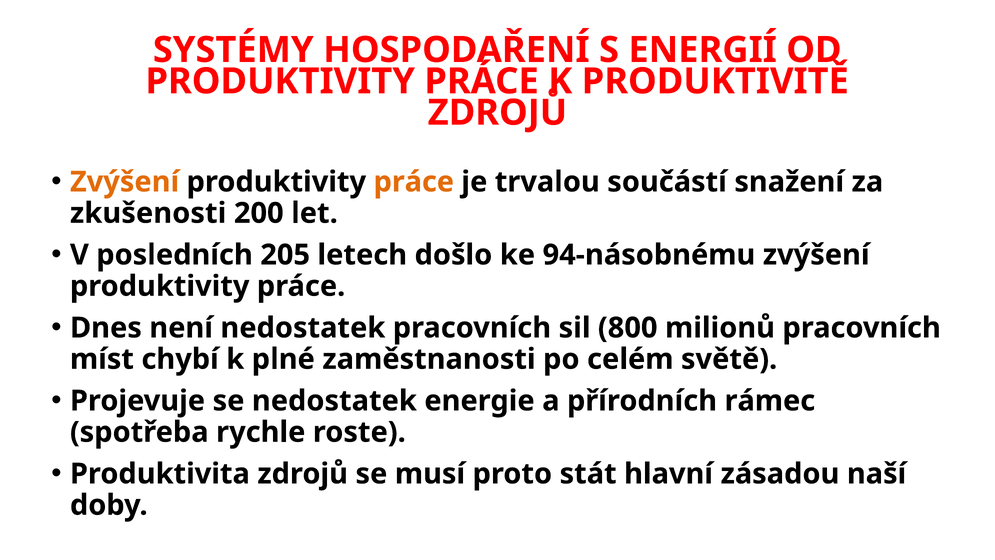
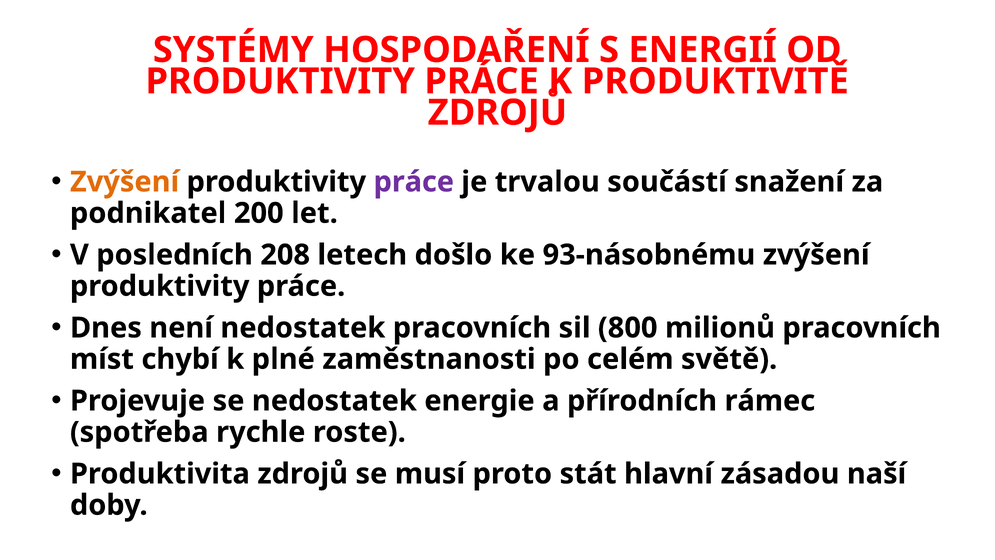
práce at (414, 182) colour: orange -> purple
zkušenosti: zkušenosti -> podnikatel
205: 205 -> 208
94-násobnému: 94-násobnému -> 93-násobnému
